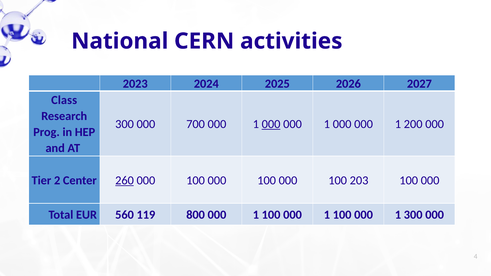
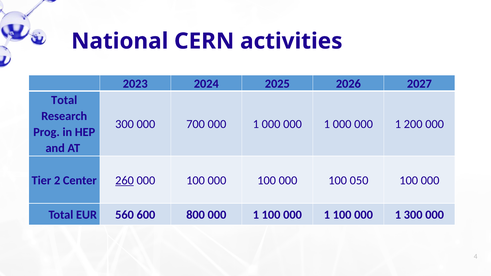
Class at (64, 100): Class -> Total
000 at (271, 124) underline: present -> none
203: 203 -> 050
119: 119 -> 600
